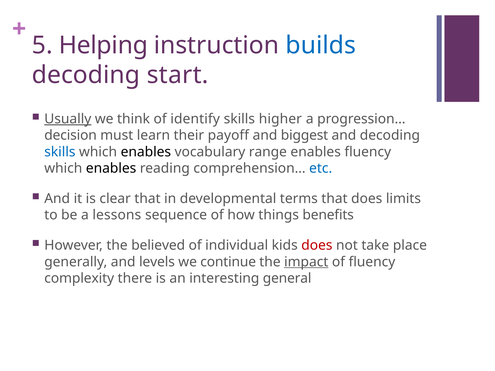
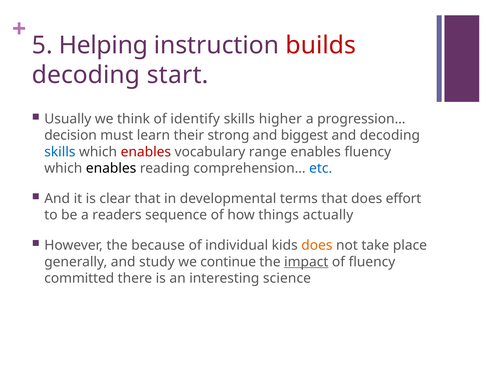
builds colour: blue -> red
Usually underline: present -> none
payoff: payoff -> strong
enables at (146, 152) colour: black -> red
limits: limits -> effort
lessons: lessons -> readers
benefits: benefits -> actually
believed: believed -> because
does at (317, 245) colour: red -> orange
levels: levels -> study
complexity: complexity -> committed
general: general -> science
